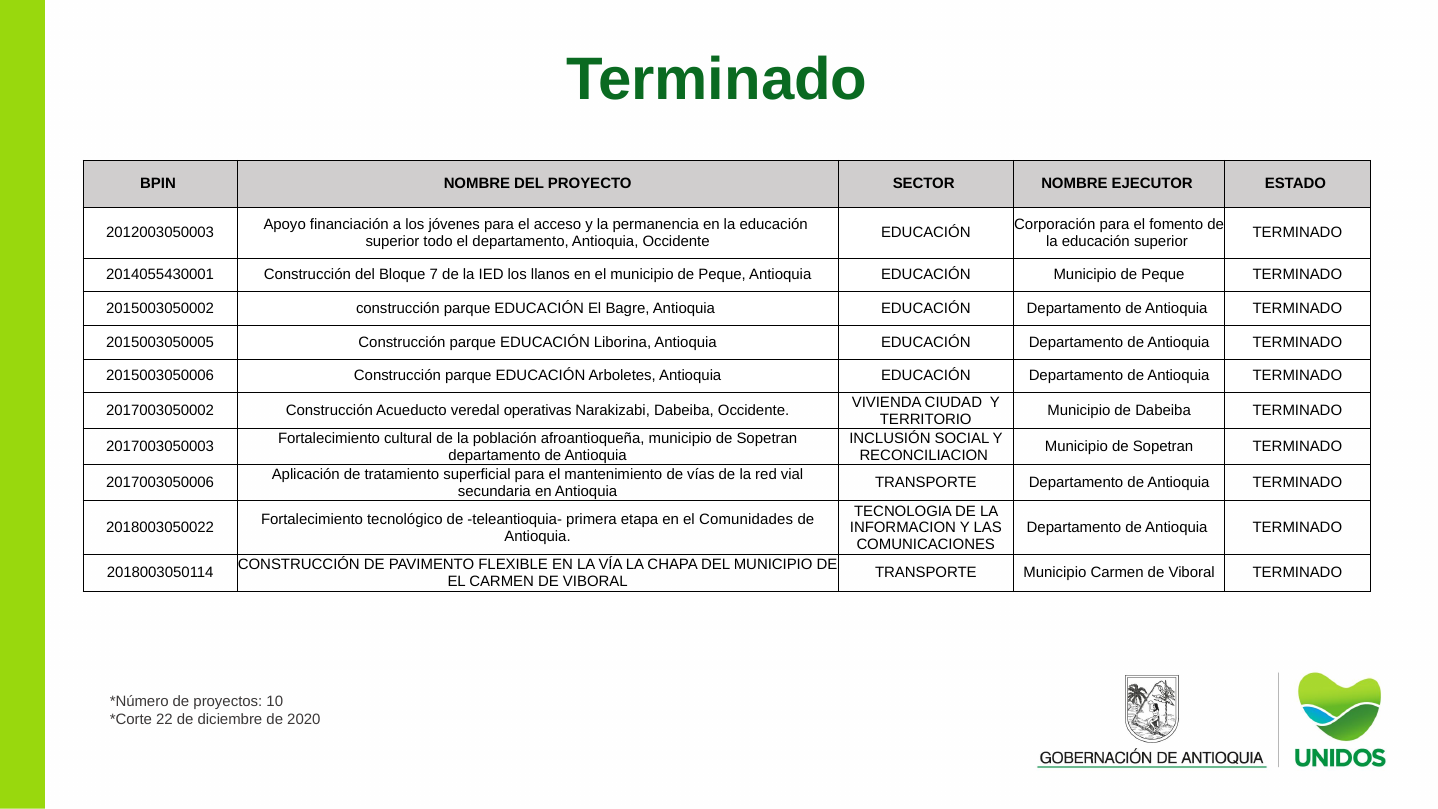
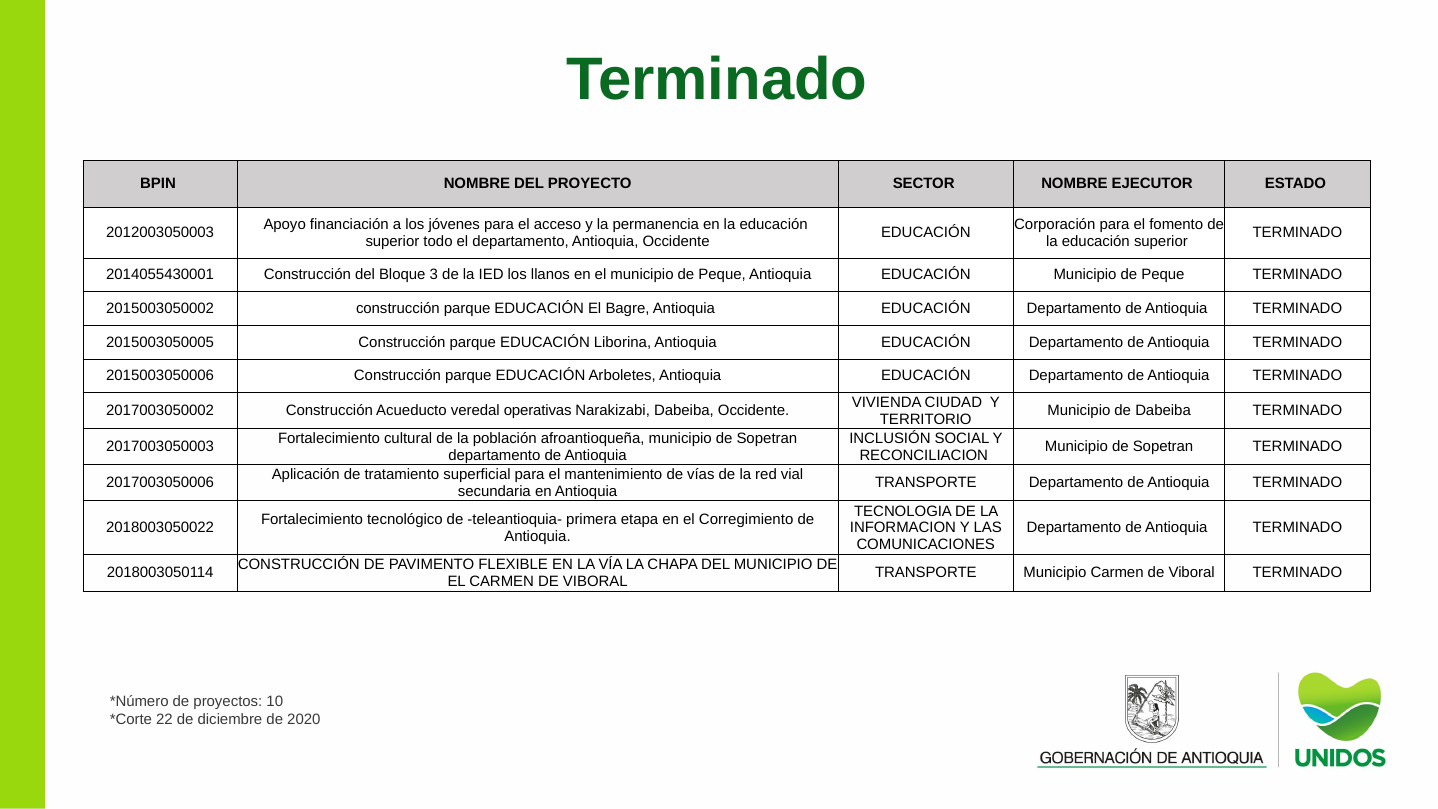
7: 7 -> 3
Comunidades: Comunidades -> Corregimiento
